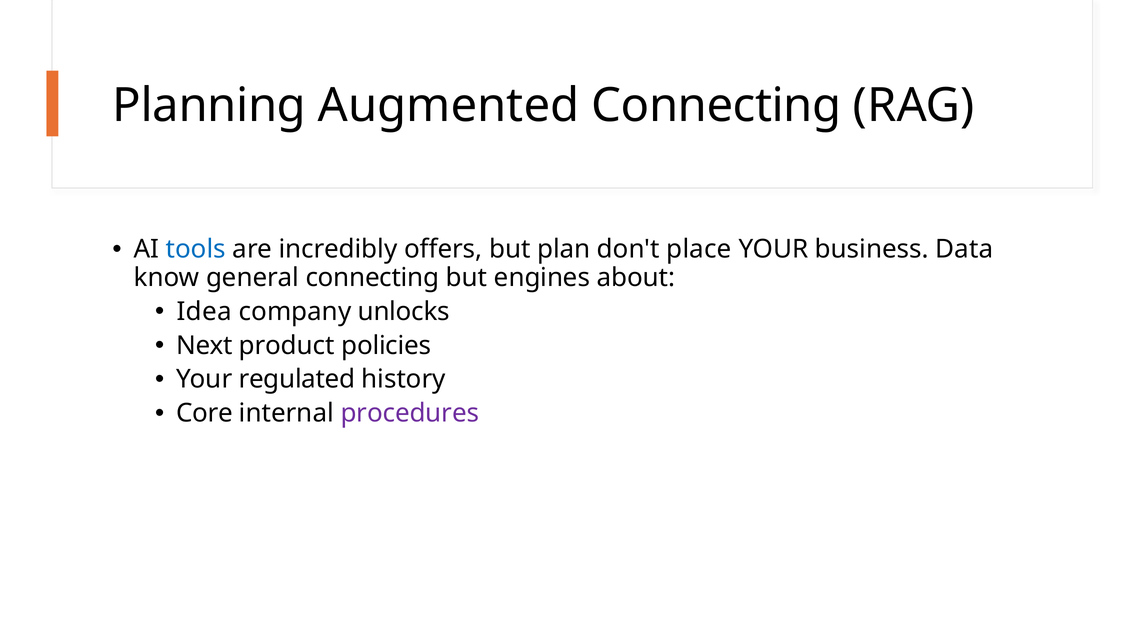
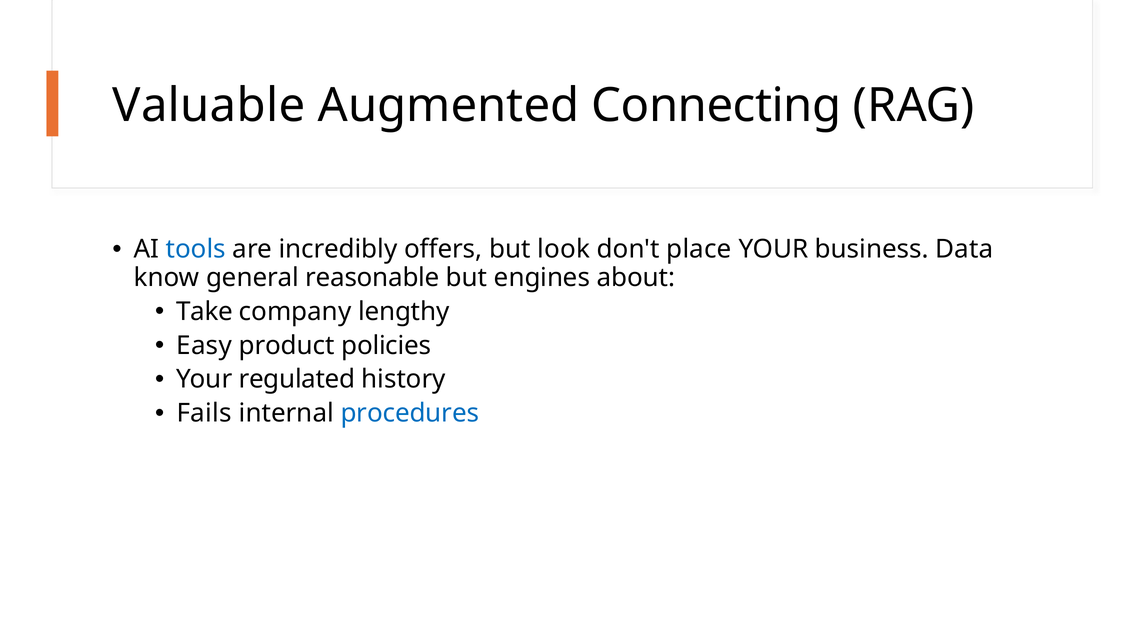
Planning: Planning -> Valuable
plan: plan -> look
general connecting: connecting -> reasonable
Idea: Idea -> Take
unlocks: unlocks -> lengthy
Next: Next -> Easy
Core: Core -> Fails
procedures colour: purple -> blue
